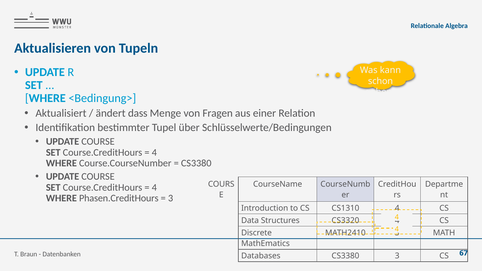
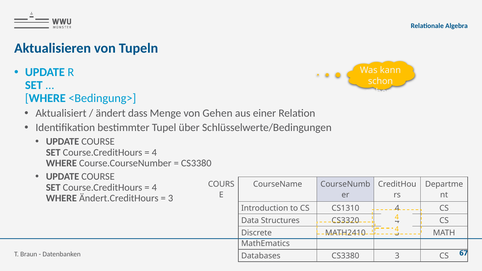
von Fragen: Fragen -> Gehen
Phasen.CreditHours: Phasen.CreditHours -> Ändert.CreditHours
